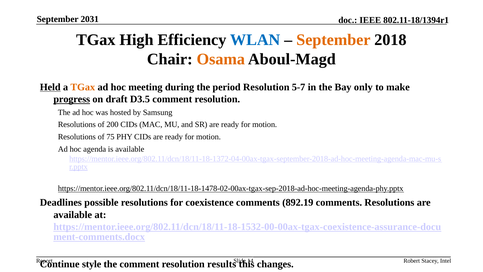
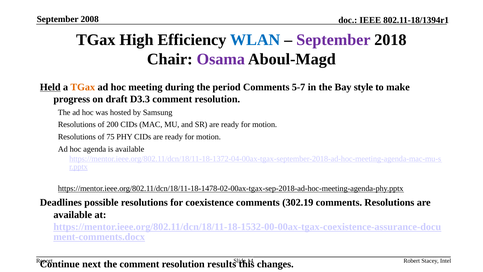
2031: 2031 -> 2008
September at (333, 40) colour: orange -> purple
Osama colour: orange -> purple
period Resolution: Resolution -> Comments
only: only -> style
progress underline: present -> none
D3.5: D3.5 -> D3.3
892.19: 892.19 -> 302.19
style: style -> next
